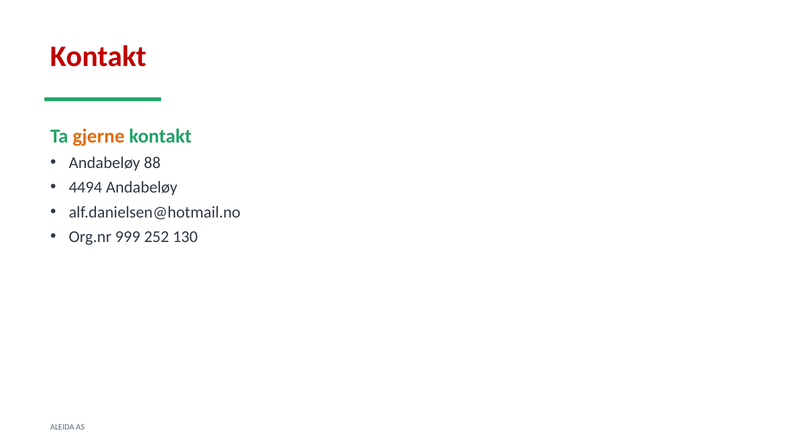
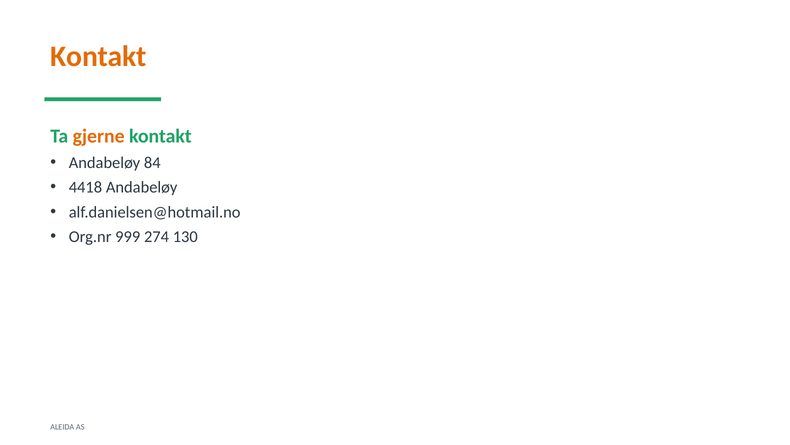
Kontakt at (98, 56) colour: red -> orange
88: 88 -> 84
4494: 4494 -> 4418
252: 252 -> 274
